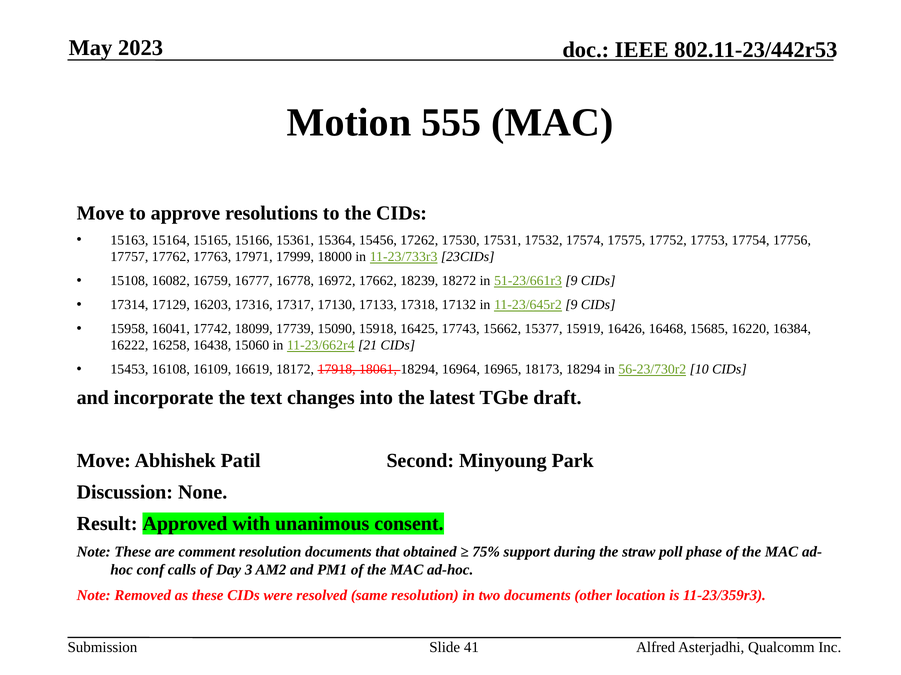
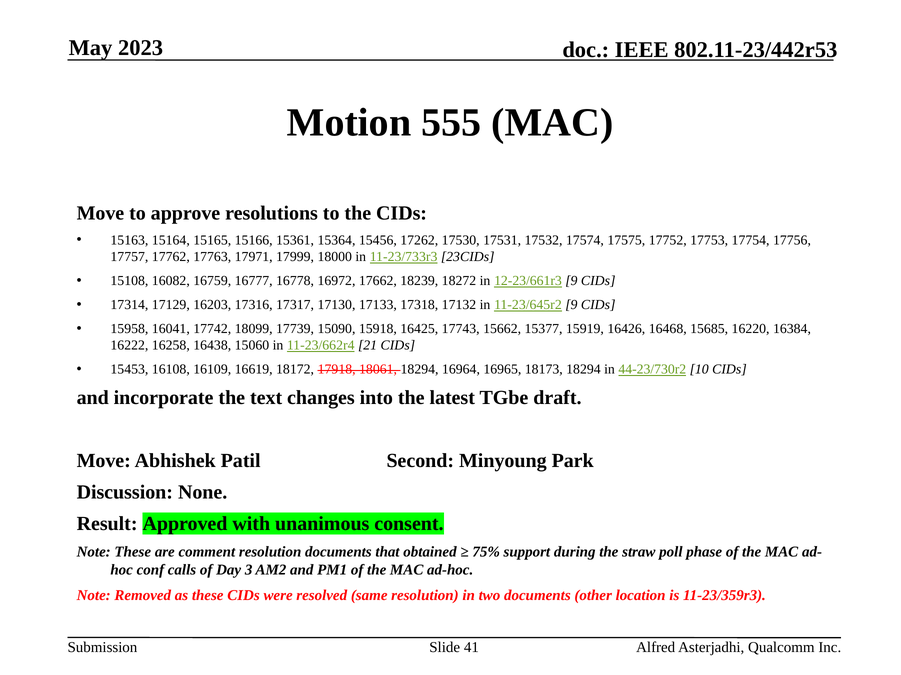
51-23/661r3: 51-23/661r3 -> 12-23/661r3
56-23/730r2: 56-23/730r2 -> 44-23/730r2
